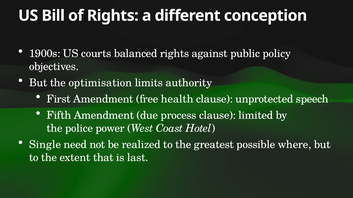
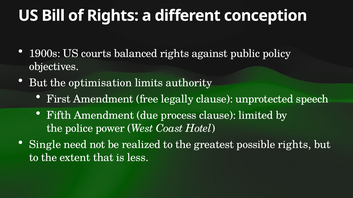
health: health -> legally
possible where: where -> rights
last: last -> less
